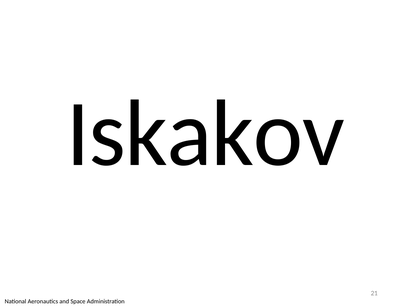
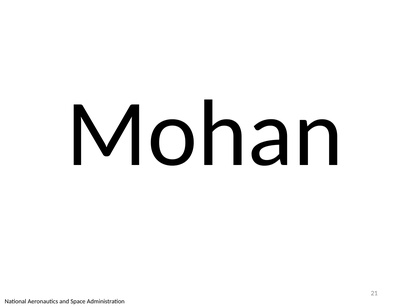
Iskakov: Iskakov -> Mohan
